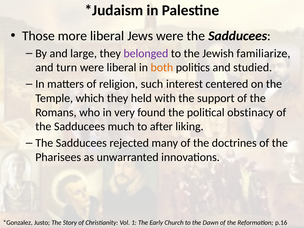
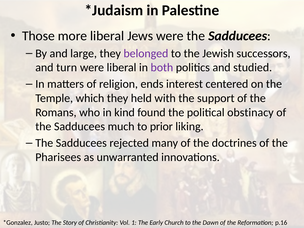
familiarize: familiarize -> successors
both colour: orange -> purple
such: such -> ends
very: very -> kind
after: after -> prior
